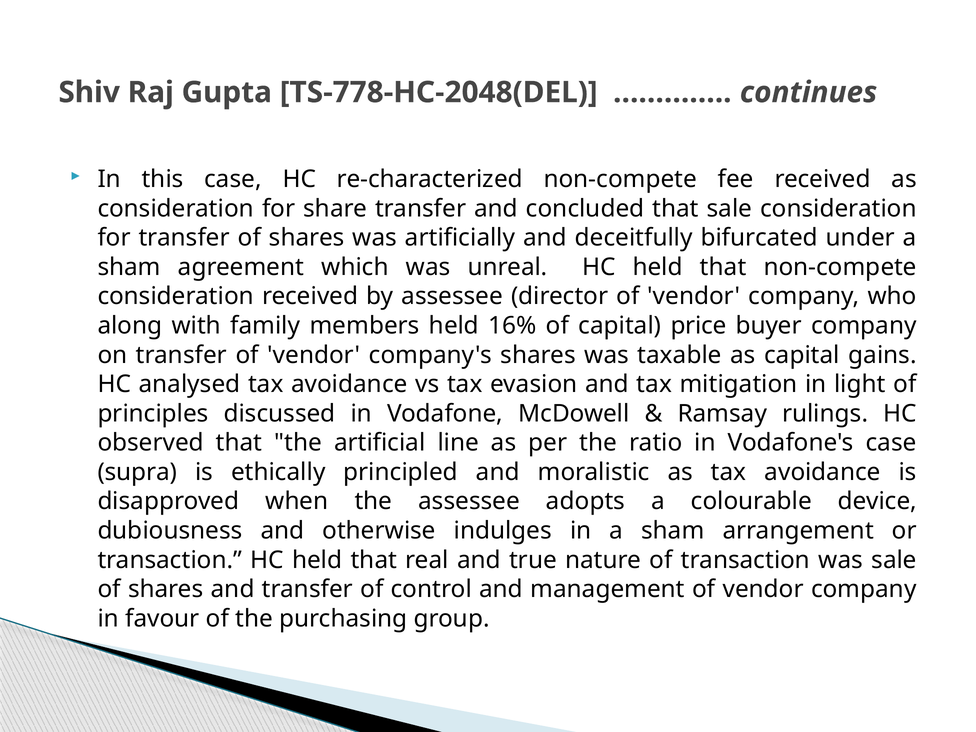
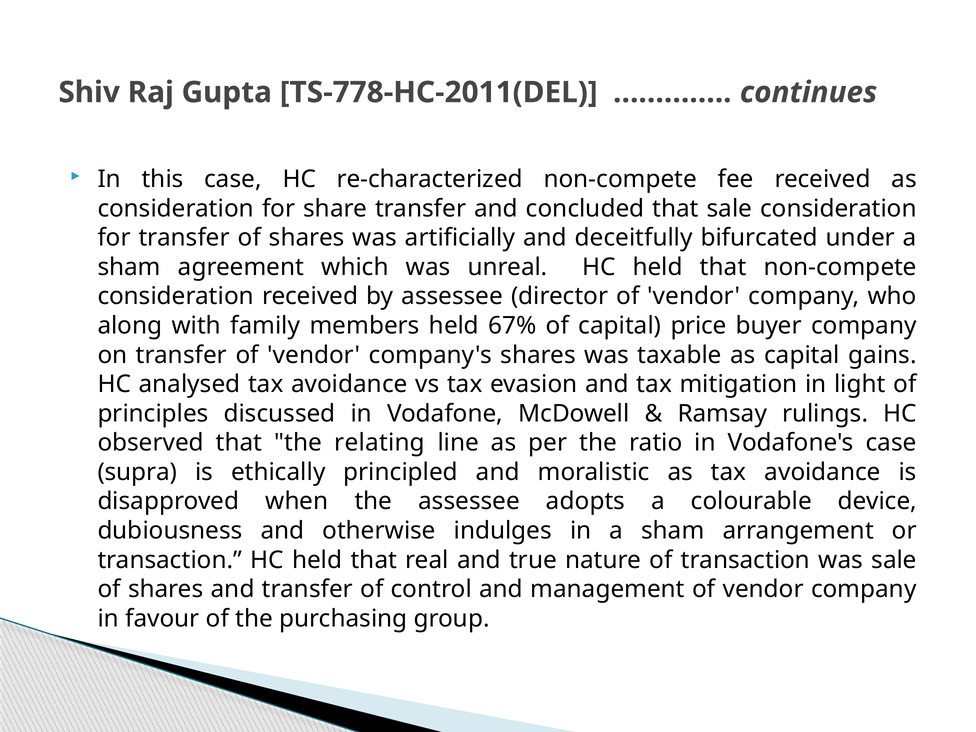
TS-778-HC-2048(DEL: TS-778-HC-2048(DEL -> TS-778-HC-2011(DEL
16%: 16% -> 67%
artificial: artificial -> relating
